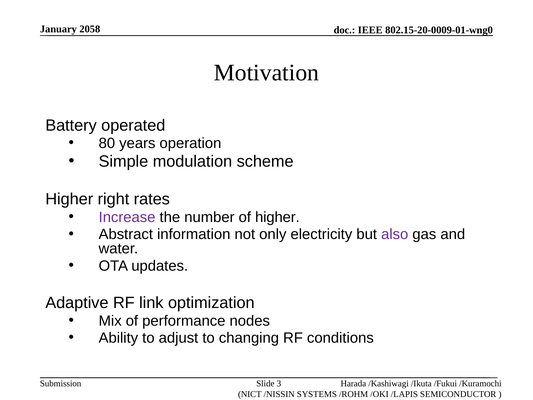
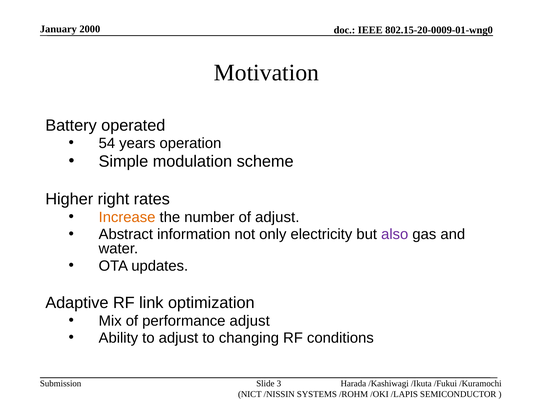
2058: 2058 -> 2000
80: 80 -> 54
Increase colour: purple -> orange
of higher: higher -> adjust
performance nodes: nodes -> adjust
